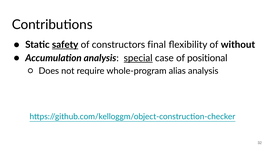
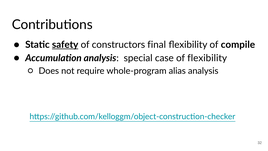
without: without -> compile
special underline: present -> none
of positional: positional -> flexibility
